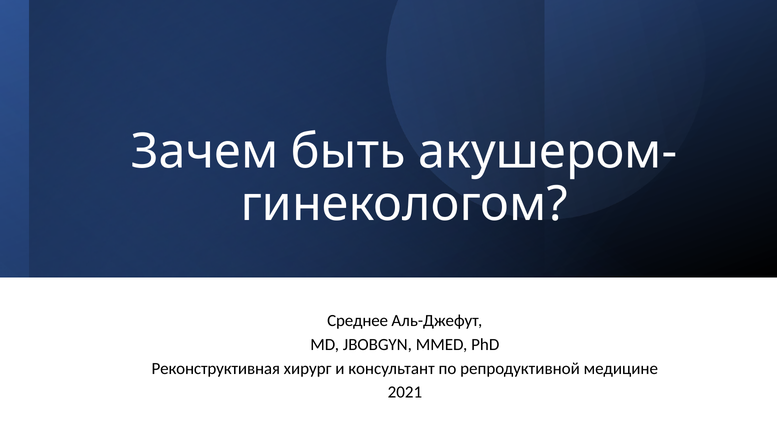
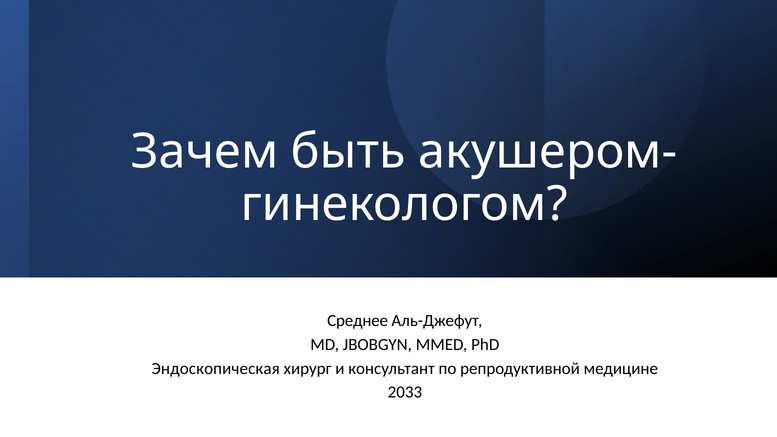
Реконструктивная: Реконструктивная -> Эндоскопическая
2021: 2021 -> 2033
